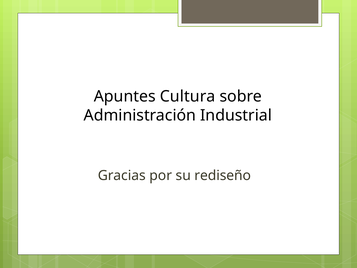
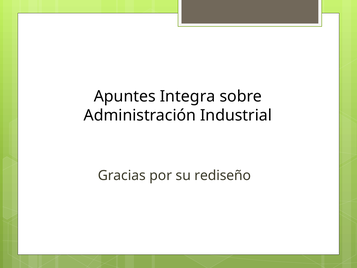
Cultura: Cultura -> Integra
